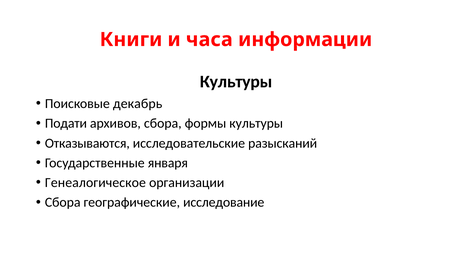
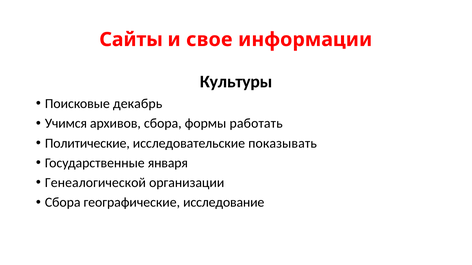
Книги: Книги -> Сайты
часа: часа -> свое
Подати: Подати -> Учимся
формы культуры: культуры -> работать
Отказываются: Отказываются -> Политические
разысканий: разысканий -> показывать
Генеалогическое: Генеалогическое -> Генеалогической
